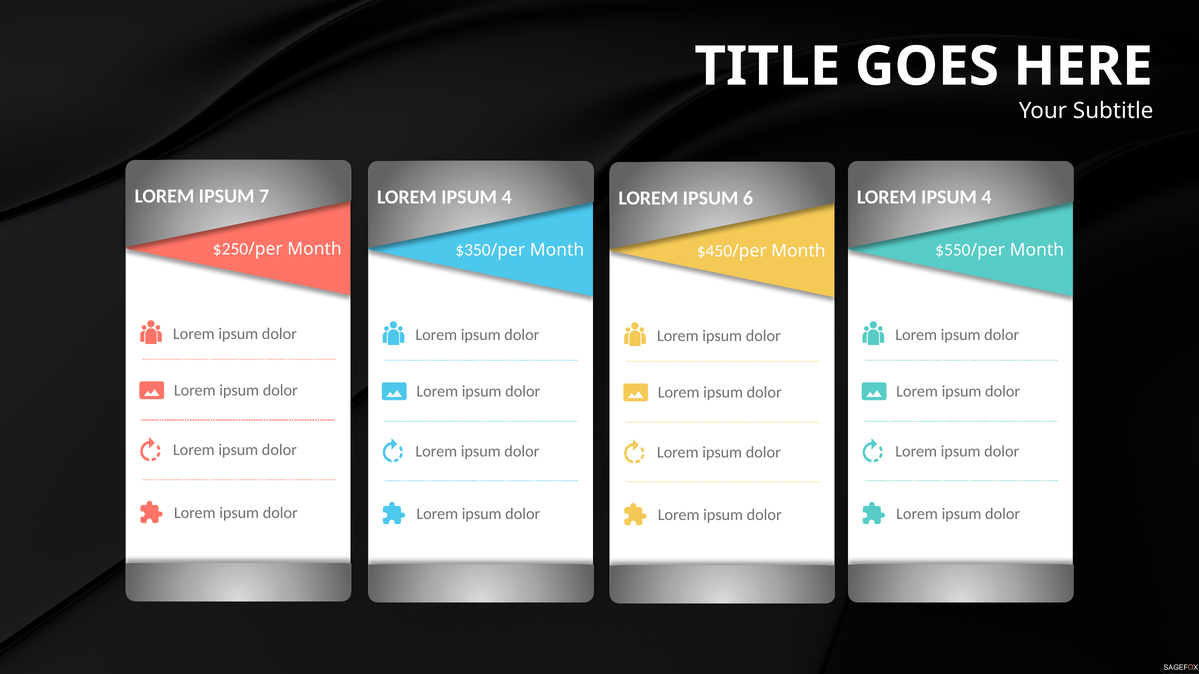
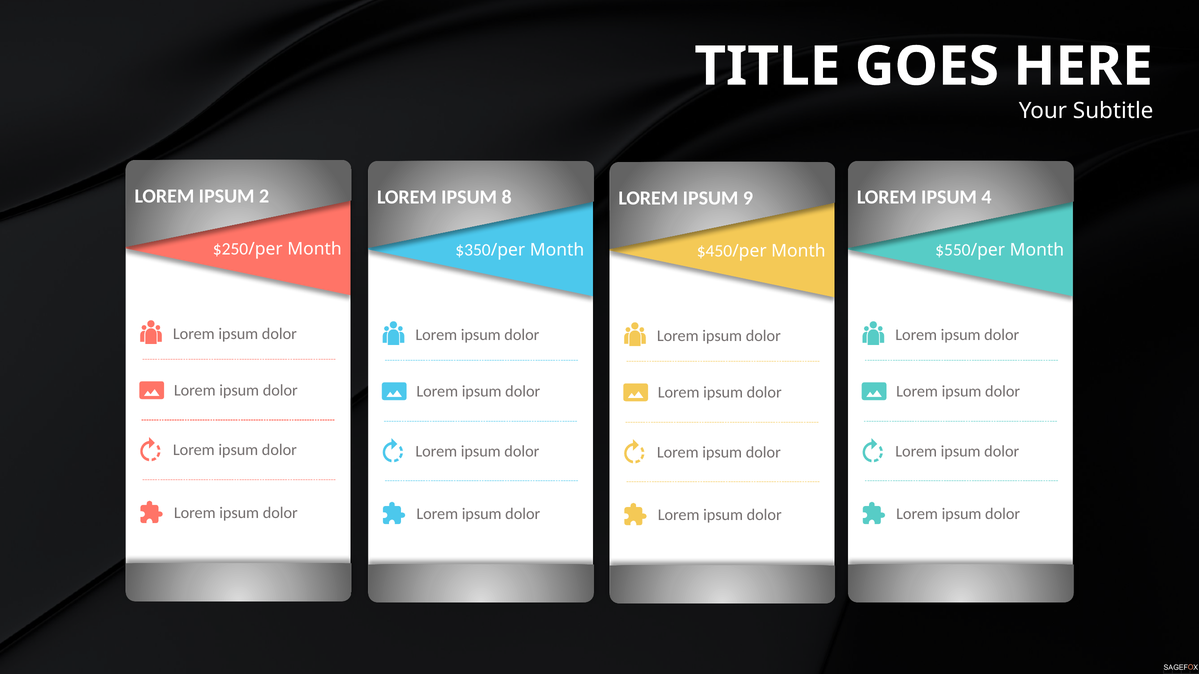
7: 7 -> 2
4 at (507, 197): 4 -> 8
6: 6 -> 9
